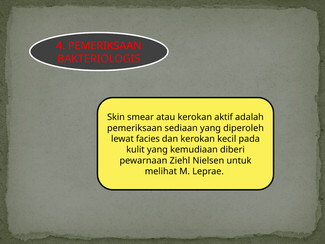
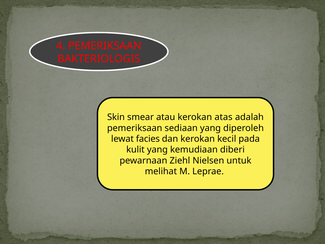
aktif: aktif -> atas
